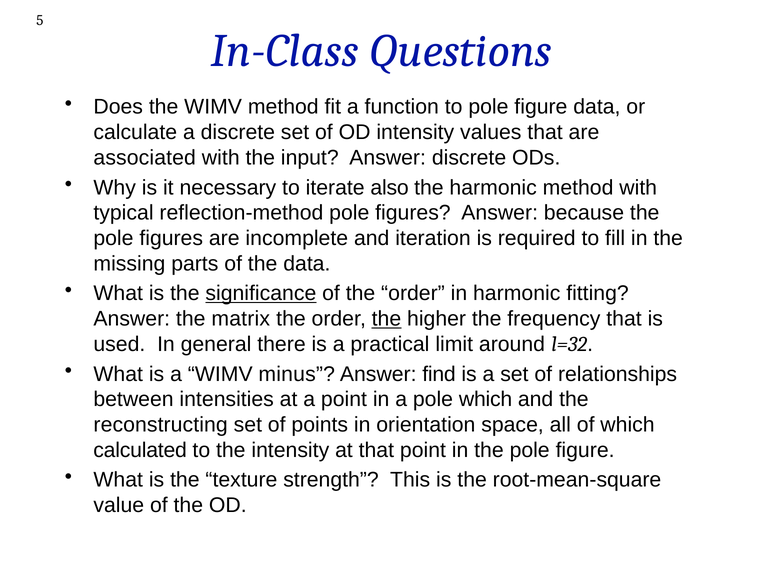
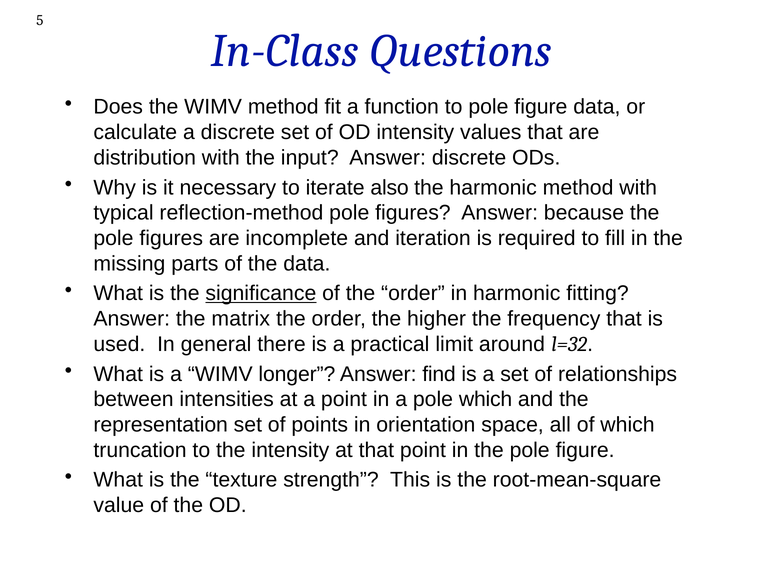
associated: associated -> distribution
the at (386, 319) underline: present -> none
minus: minus -> longer
reconstructing: reconstructing -> representation
calculated: calculated -> truncation
